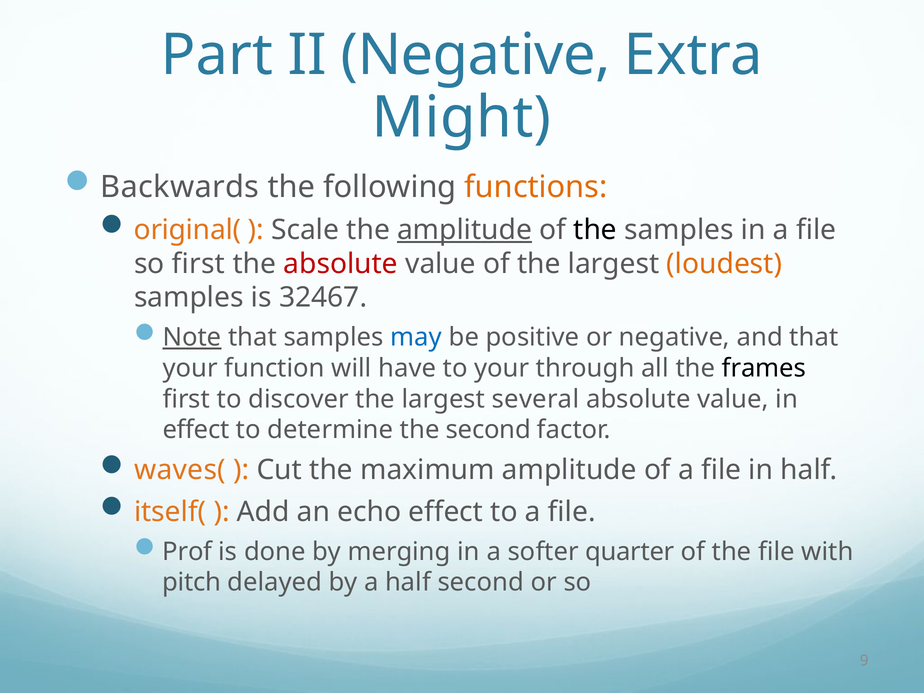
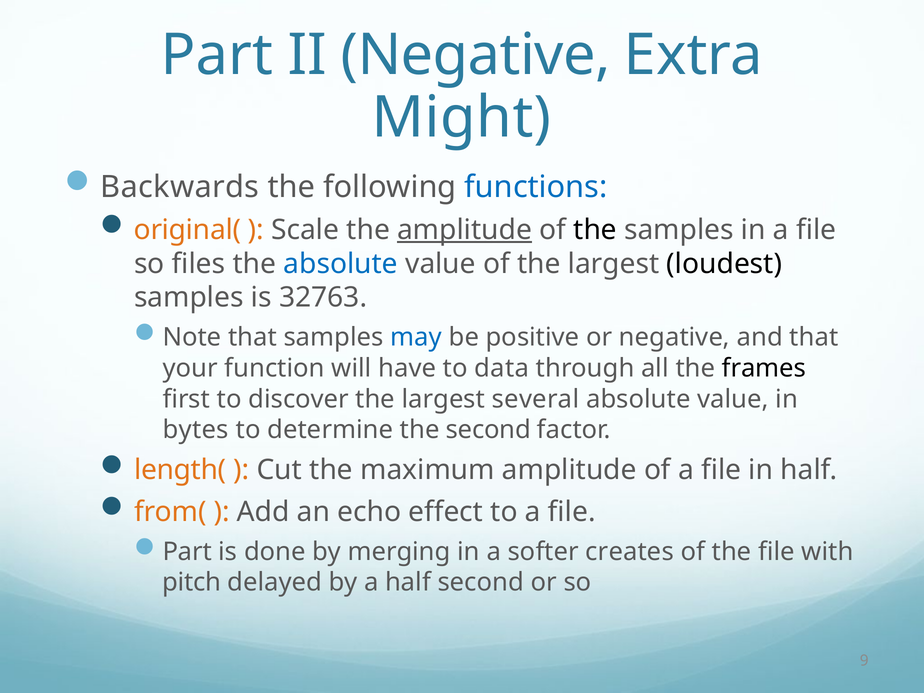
functions colour: orange -> blue
so first: first -> files
absolute at (341, 264) colour: red -> blue
loudest colour: orange -> black
32467: 32467 -> 32763
Note underline: present -> none
to your: your -> data
effect at (196, 430): effect -> bytes
waves(: waves( -> length(
itself(: itself( -> from(
Prof at (187, 552): Prof -> Part
quarter: quarter -> creates
